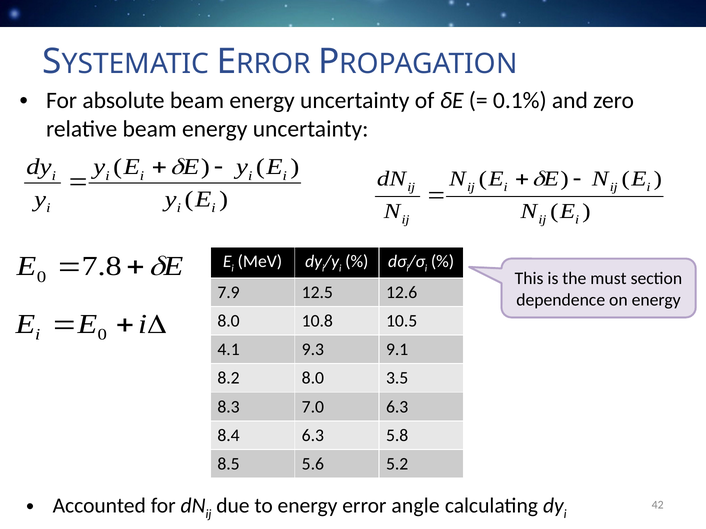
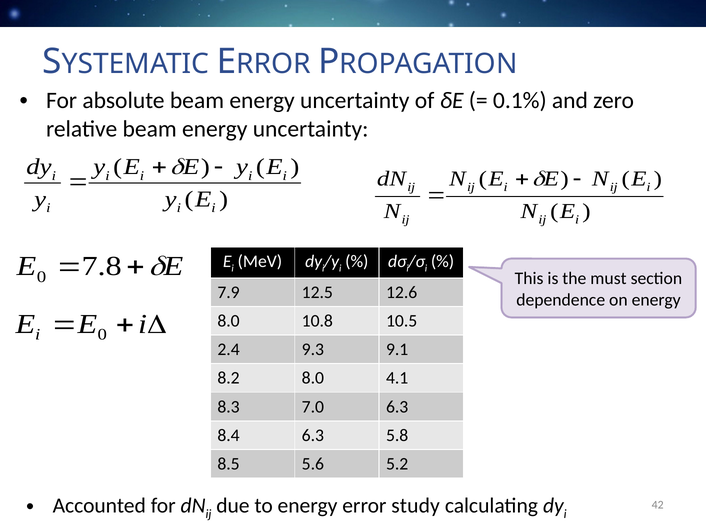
4.1: 4.1 -> 2.4
3.5: 3.5 -> 4.1
angle: angle -> study
